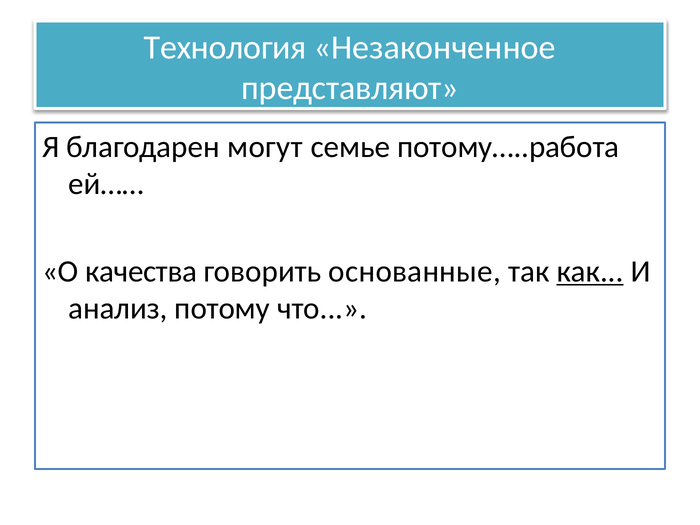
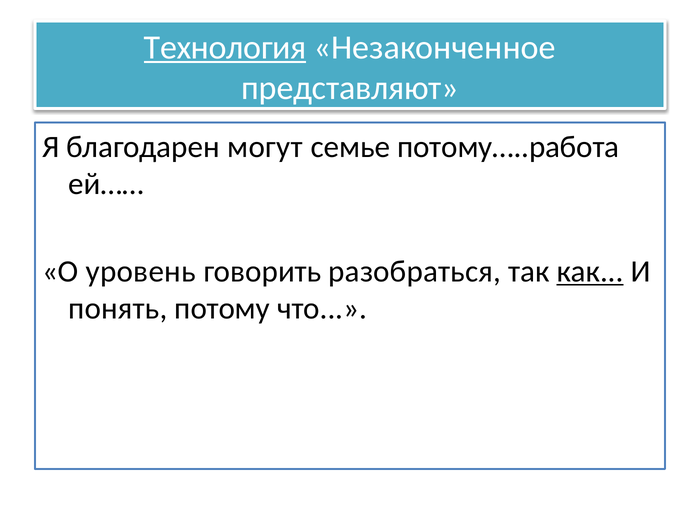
Технология underline: none -> present
качества: качества -> уровень
основанные: основанные -> разобраться
анализ: анализ -> понять
